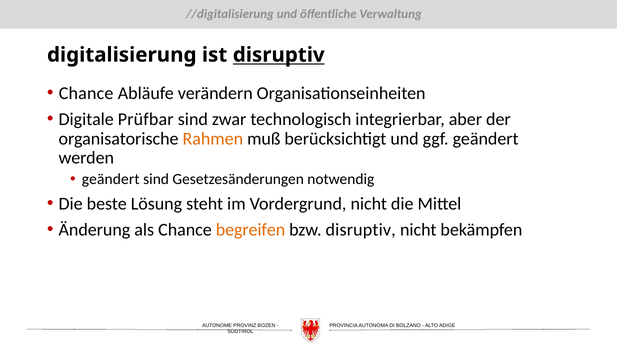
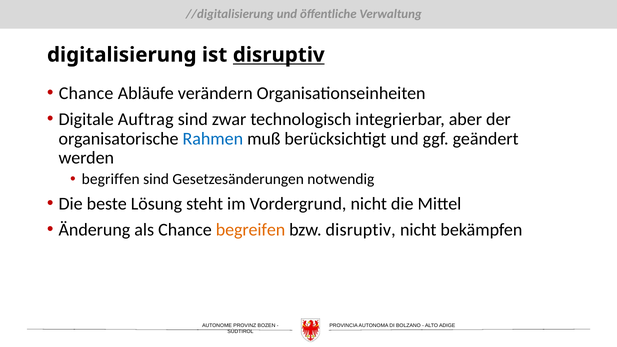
Prüfbar: Prüfbar -> Auftrag
Rahmen colour: orange -> blue
geändert at (111, 179): geändert -> begriffen
